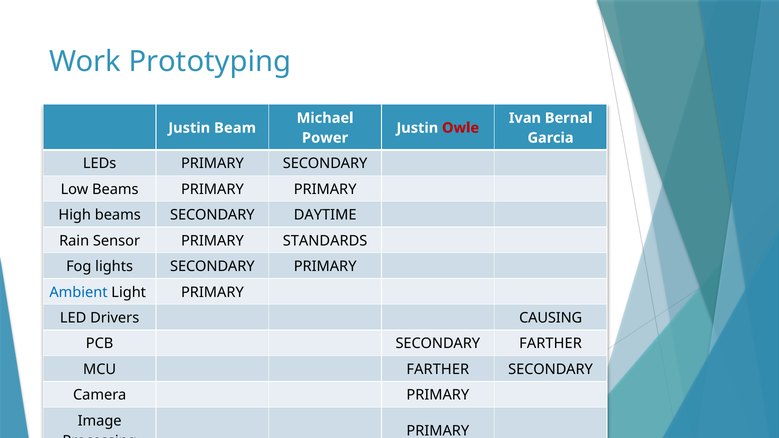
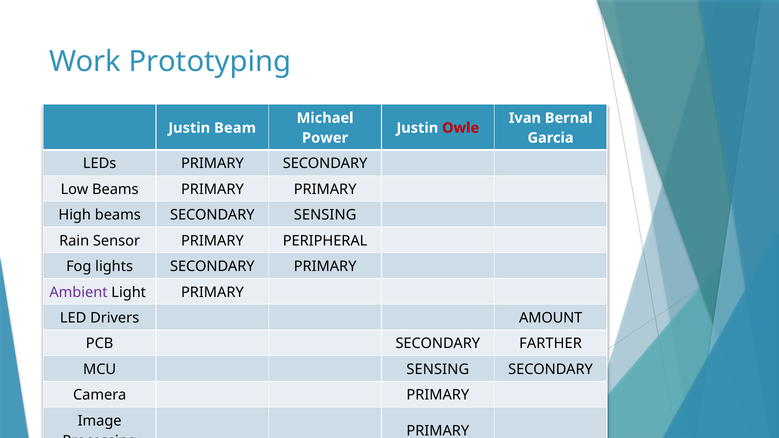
SECONDARY DAYTIME: DAYTIME -> SENSING
STANDARDS: STANDARDS -> PERIPHERAL
Ambient colour: blue -> purple
CAUSING: CAUSING -> AMOUNT
MCU FARTHER: FARTHER -> SENSING
